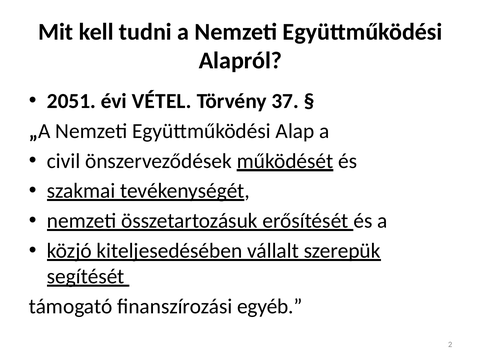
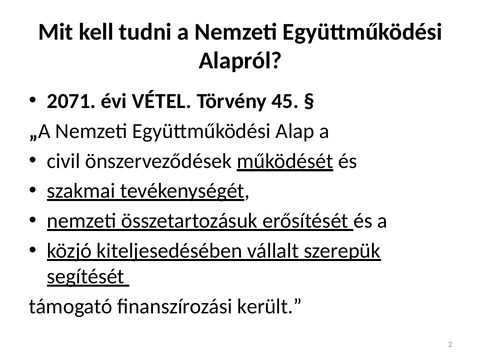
2051: 2051 -> 2071
37: 37 -> 45
egyéb: egyéb -> került
